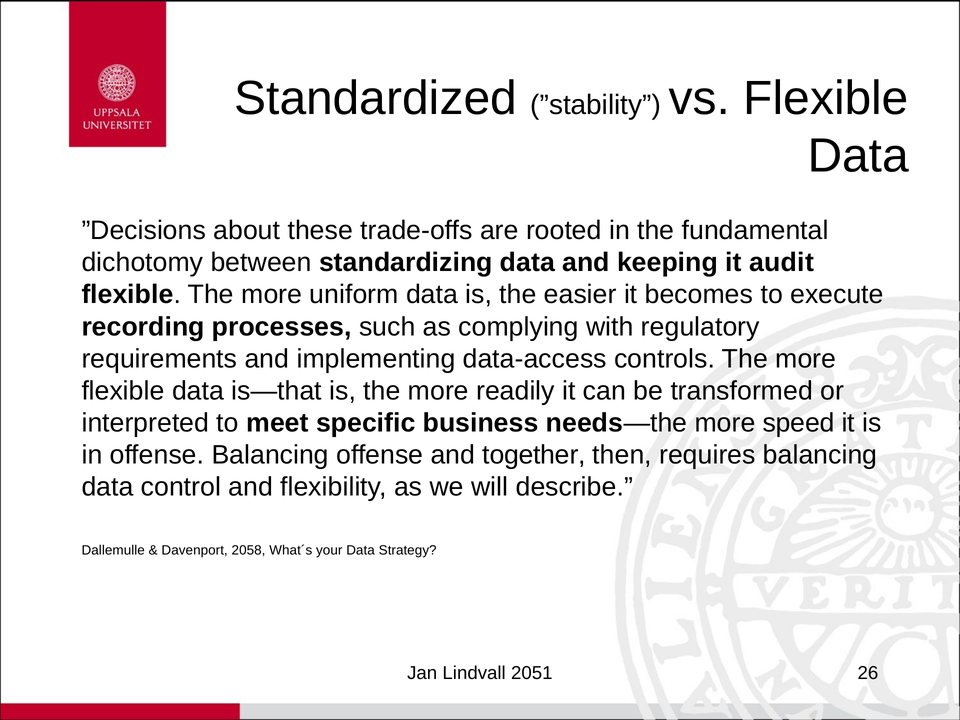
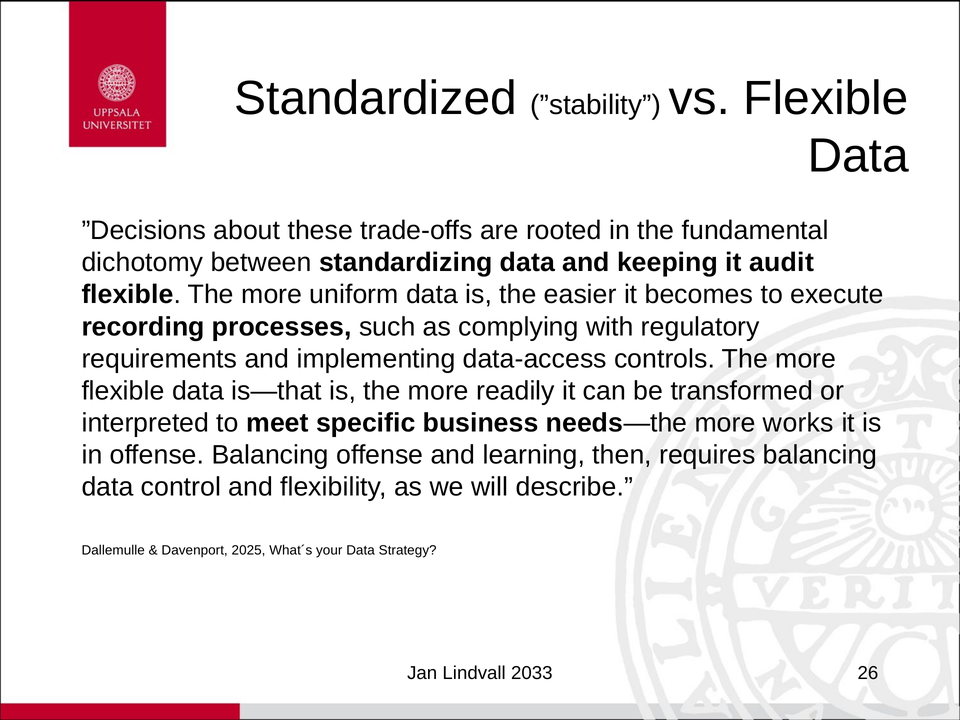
speed: speed -> works
together: together -> learning
2058: 2058 -> 2025
2051: 2051 -> 2033
